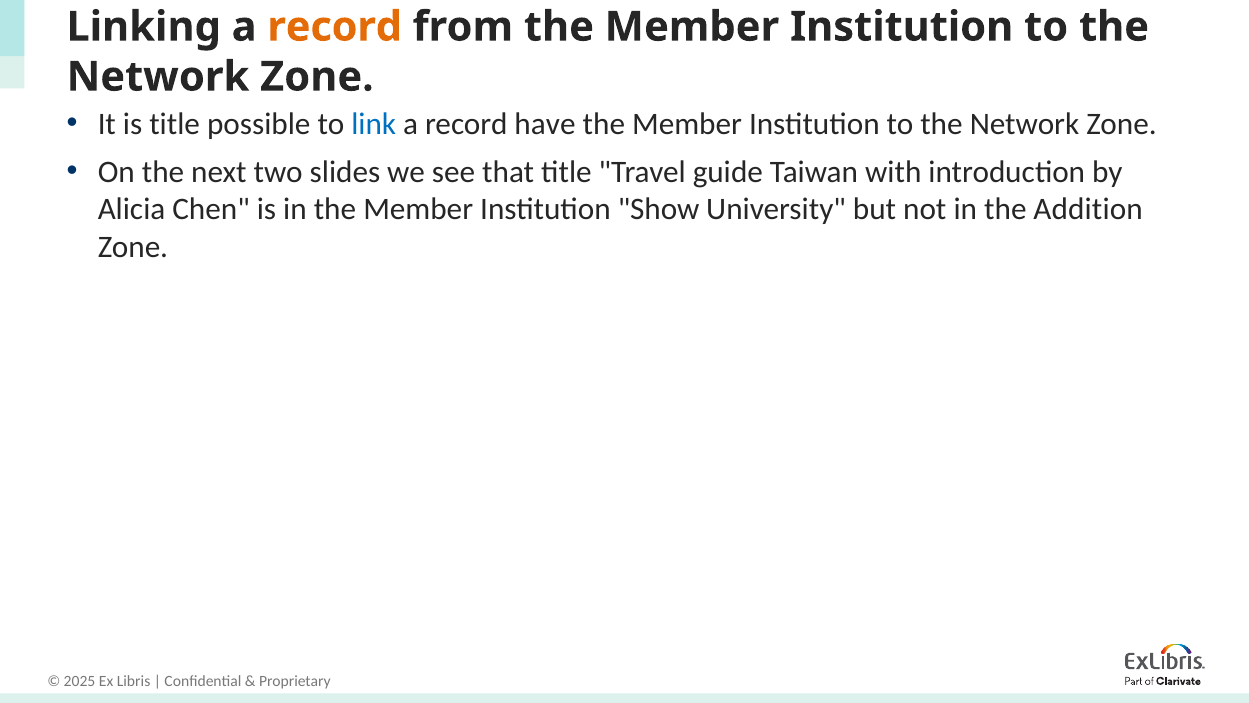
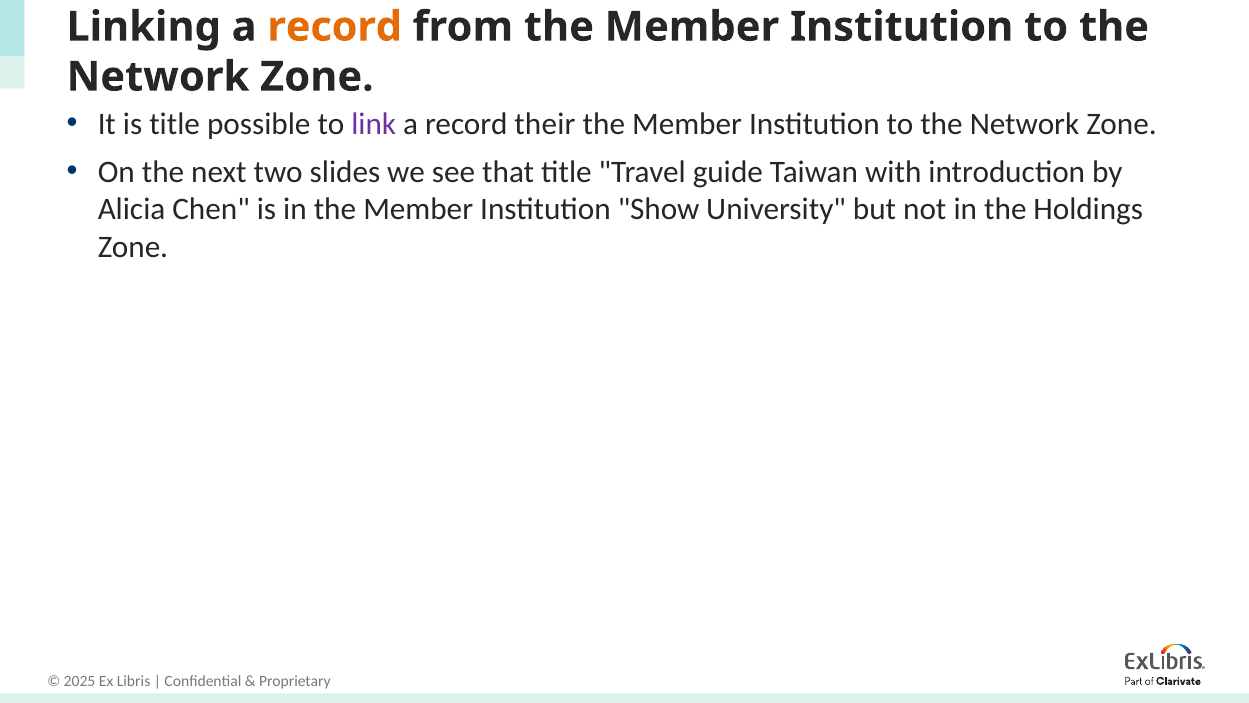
link colour: blue -> purple
have: have -> their
Addition: Addition -> Holdings
